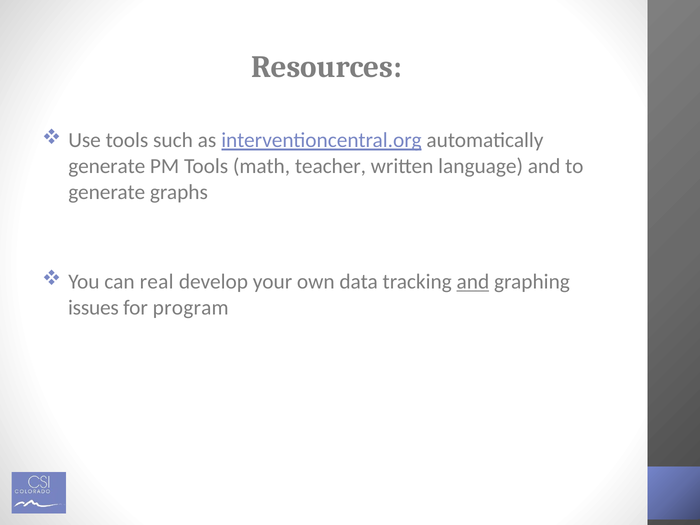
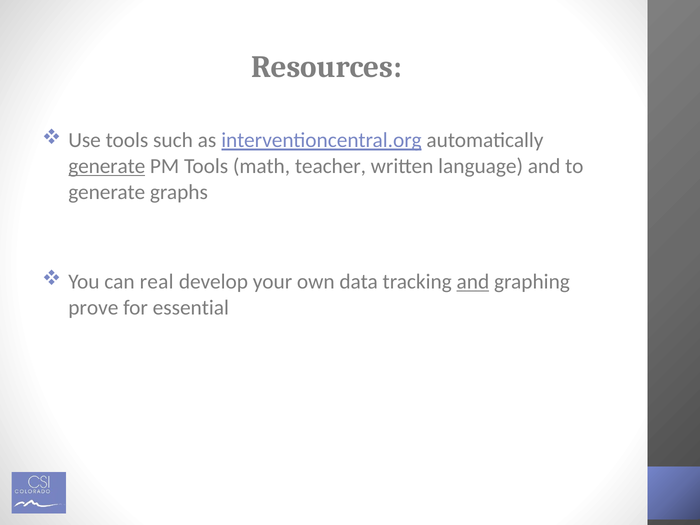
generate at (107, 166) underline: none -> present
issues: issues -> prove
program: program -> essential
